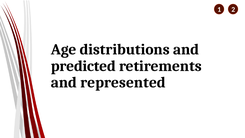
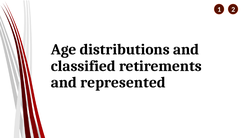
predicted: predicted -> classified
